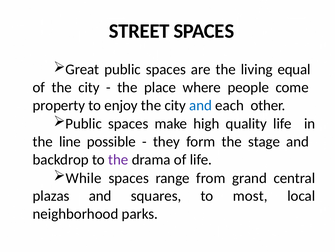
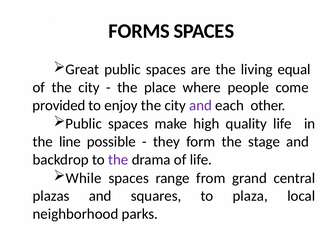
STREET: STREET -> FORMS
property: property -> provided
and at (201, 105) colour: blue -> purple
most: most -> plaza
